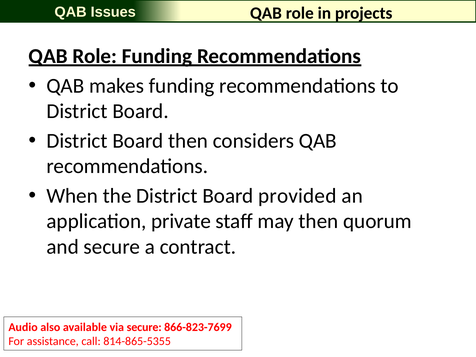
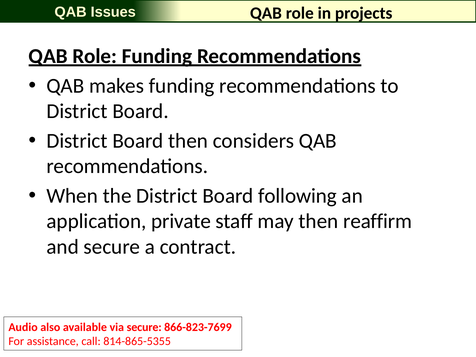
provided: provided -> following
quorum: quorum -> reaffirm
